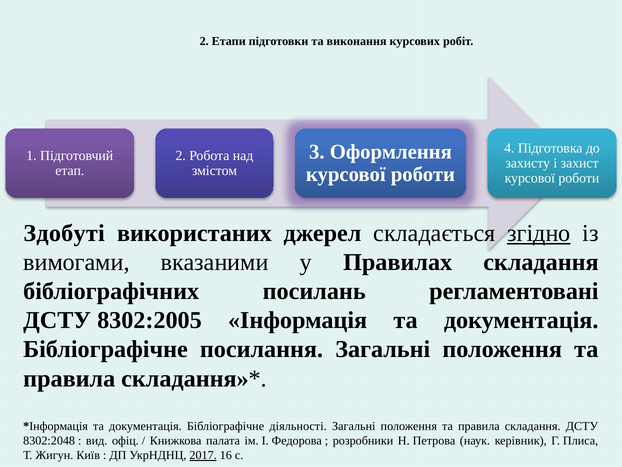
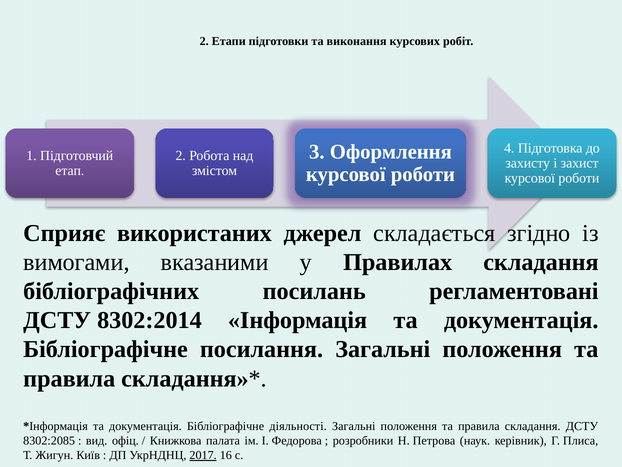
Здобуті: Здобуті -> Сприяє
згідно underline: present -> none
8302:2005: 8302:2005 -> 8302:2014
8302:2048: 8302:2048 -> 8302:2085
